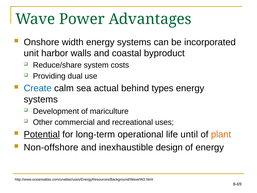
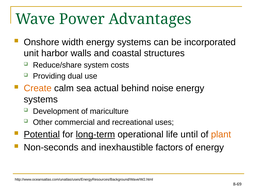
byproduct: byproduct -> structures
Create colour: blue -> orange
types: types -> noise
long-term underline: none -> present
Non-offshore: Non-offshore -> Non-seconds
design: design -> factors
